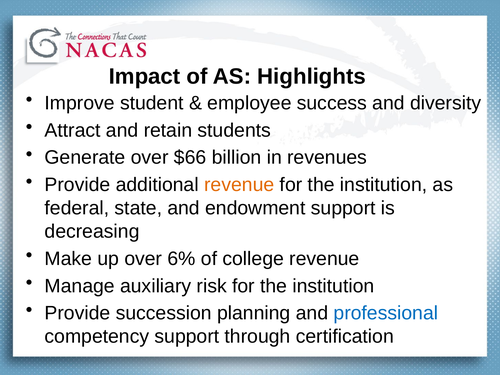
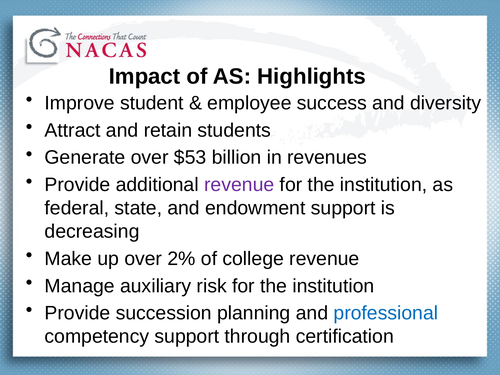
$66: $66 -> $53
revenue at (239, 185) colour: orange -> purple
6%: 6% -> 2%
